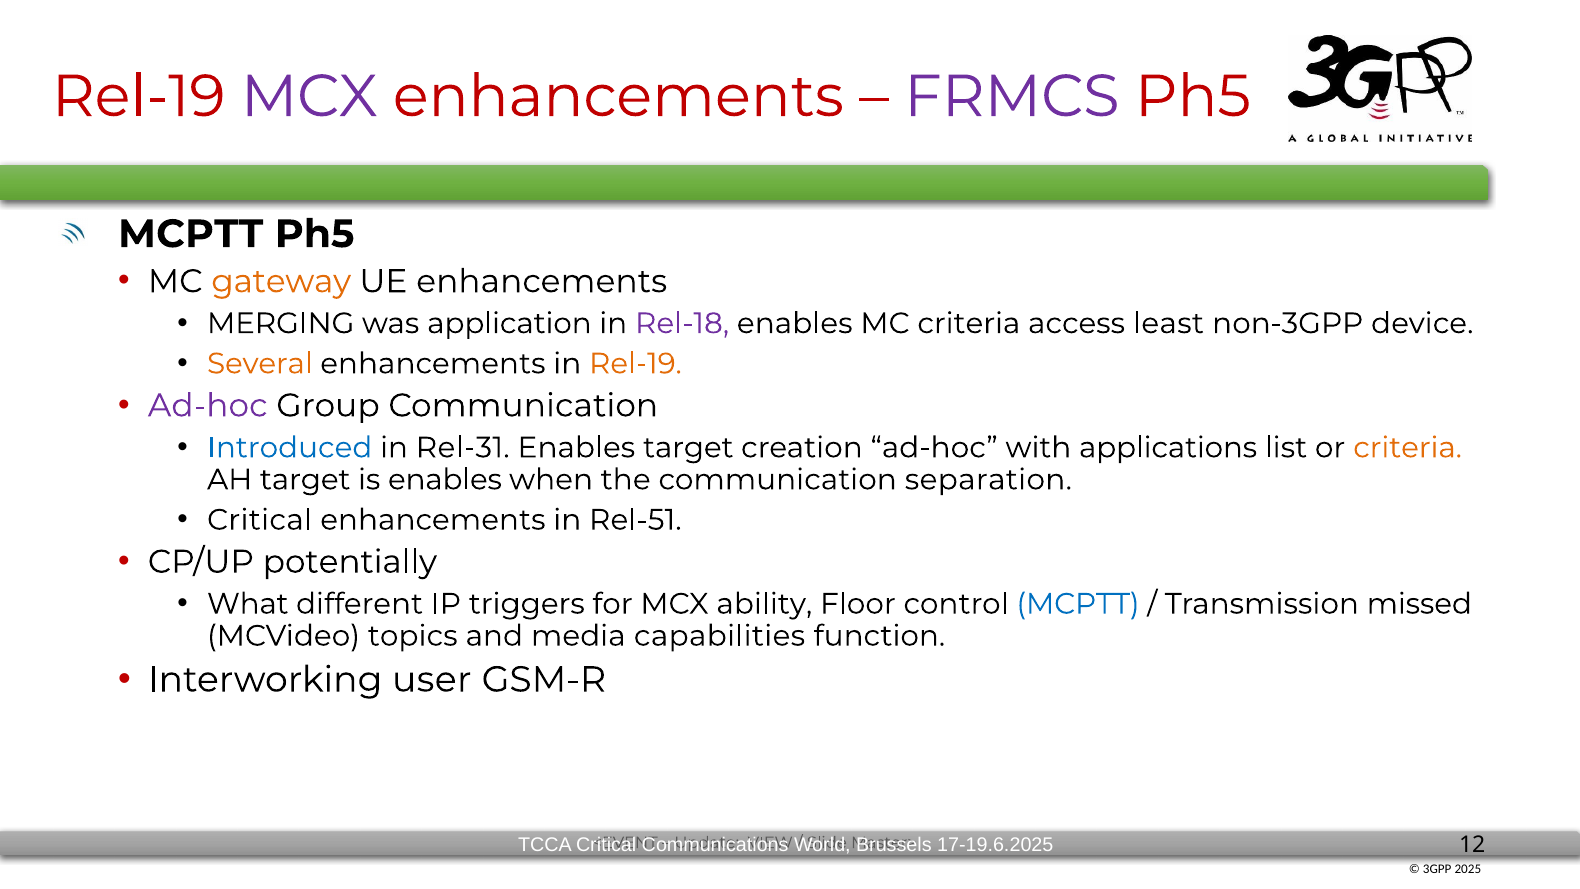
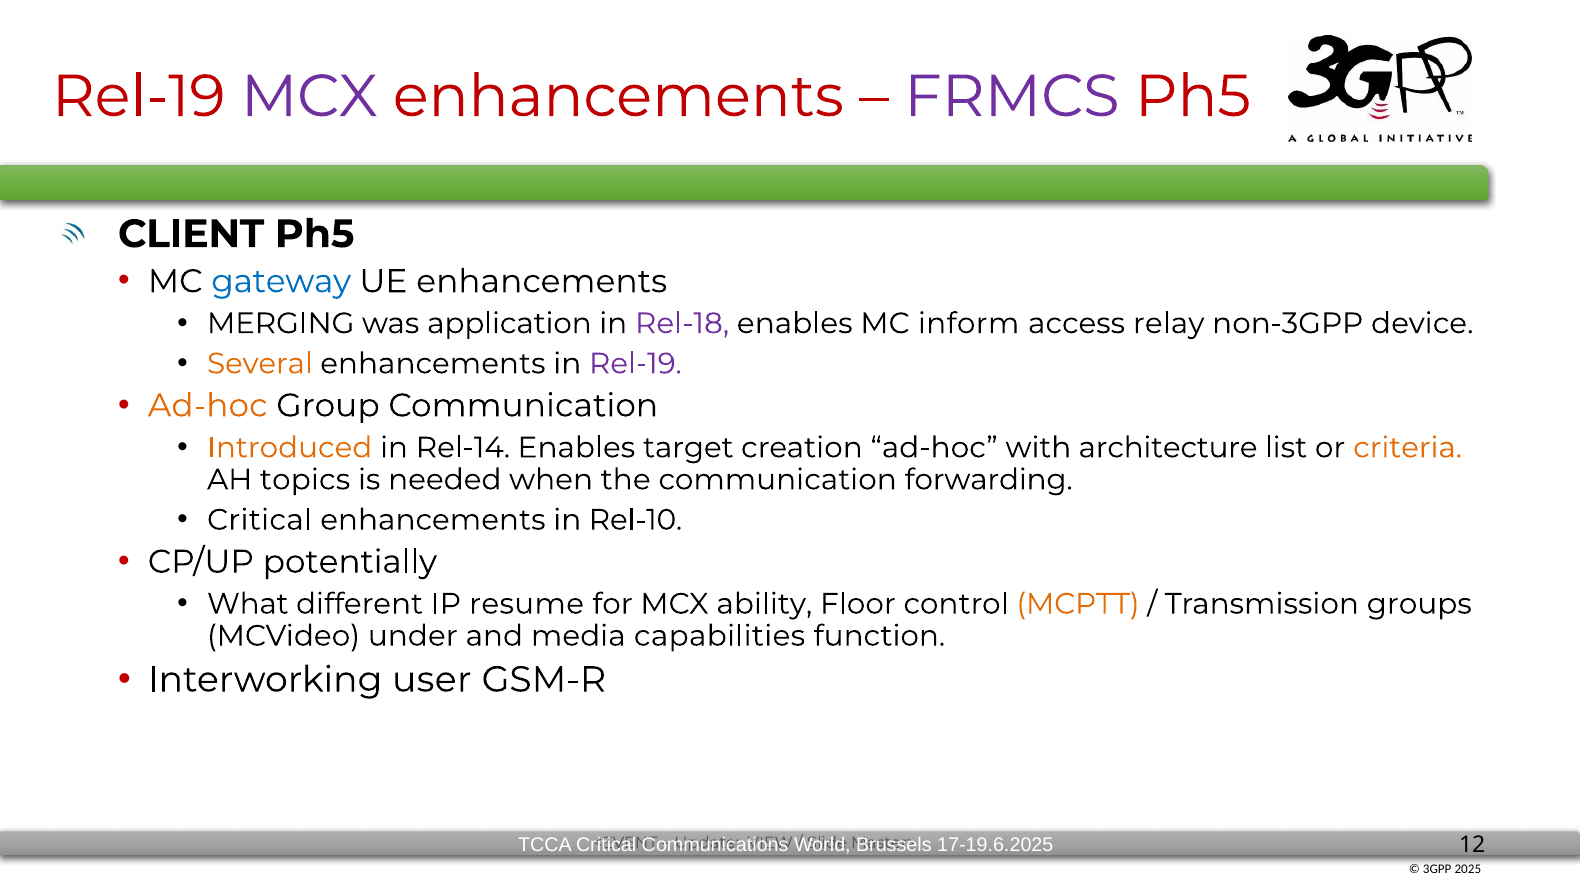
MCPTT at (191, 234): MCPTT -> CLIENT
gateway colour: orange -> blue
MC criteria: criteria -> inform
least: least -> relay
Rel-19 at (635, 364) colour: orange -> purple
Ad-hoc at (208, 406) colour: purple -> orange
Introduced colour: blue -> orange
Rel-31: Rel-31 -> Rel-14
applications: applications -> architecture
AH target: target -> topics
is enables: enables -> needed
separation: separation -> forwarding
Rel-51: Rel-51 -> Rel-10
triggers: triggers -> resume
MCPTT at (1078, 604) colour: blue -> orange
missed: missed -> groups
topics: topics -> under
